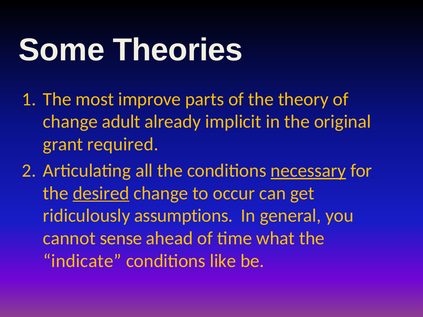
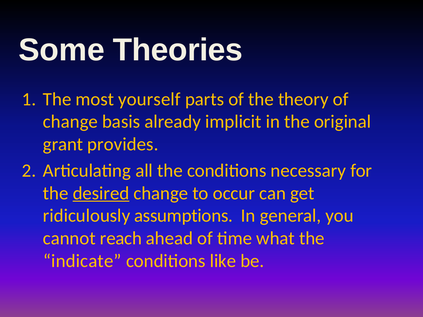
improve: improve -> yourself
adult: adult -> basis
required: required -> provides
necessary underline: present -> none
sense: sense -> reach
